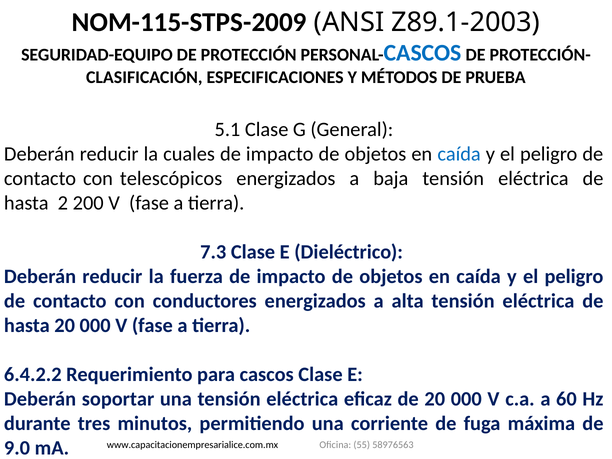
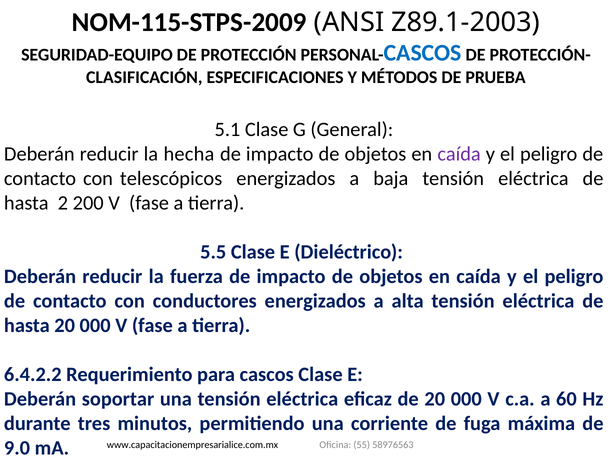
cuales: cuales -> hecha
caída at (459, 154) colour: blue -> purple
7.3: 7.3 -> 5.5
